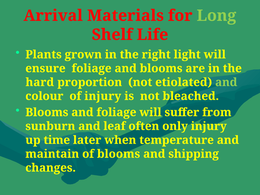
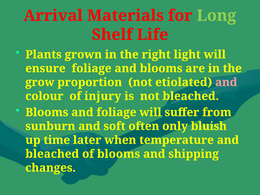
hard: hard -> grow
and at (226, 82) colour: light green -> pink
leaf: leaf -> soft
only injury: injury -> bluish
maintain at (52, 154): maintain -> bleached
